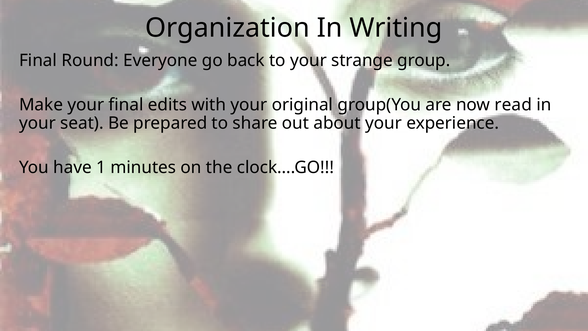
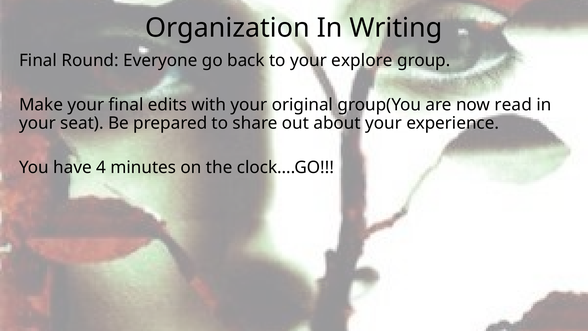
strange: strange -> explore
1: 1 -> 4
